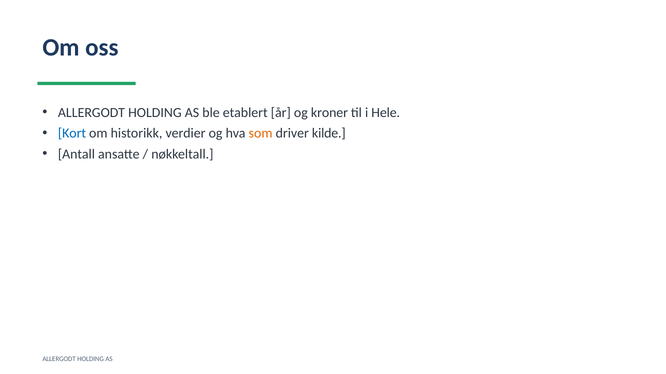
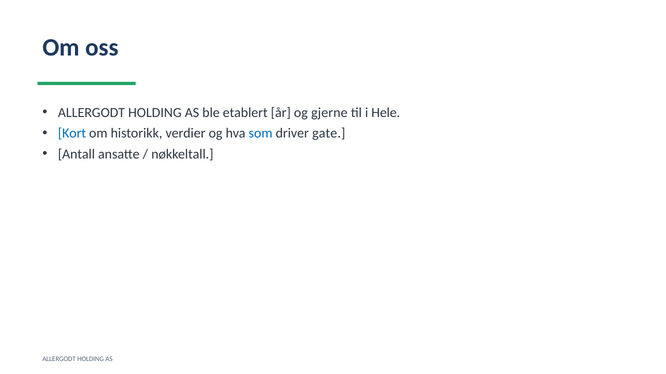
kroner: kroner -> gjerne
som colour: orange -> blue
kilde: kilde -> gate
